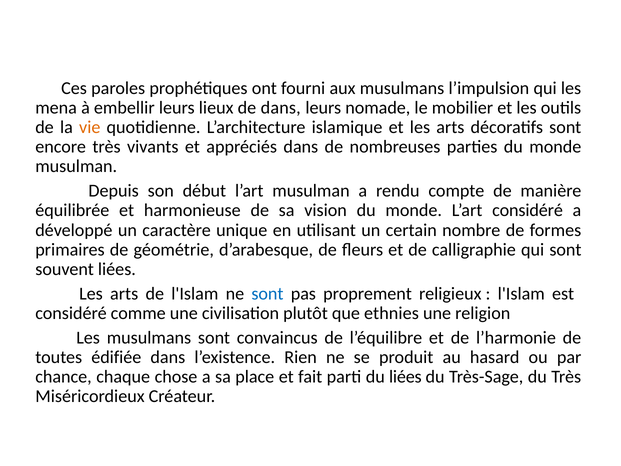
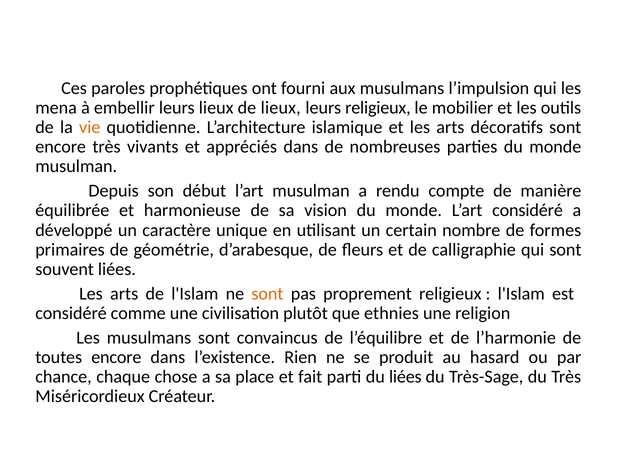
de dans: dans -> lieux
leurs nomade: nomade -> religieux
sont at (267, 294) colour: blue -> orange
toutes édifiée: édifiée -> encore
